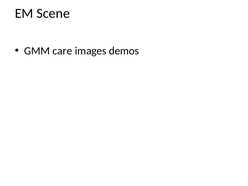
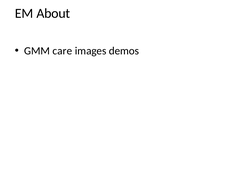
Scene: Scene -> About
